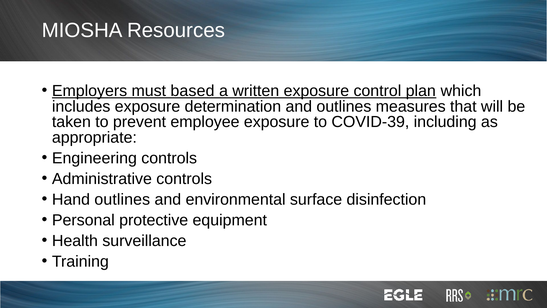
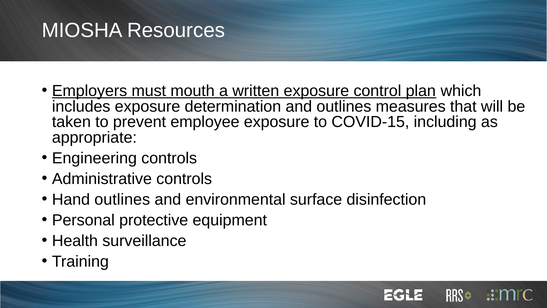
based: based -> mouth
COVID-39: COVID-39 -> COVID-15
